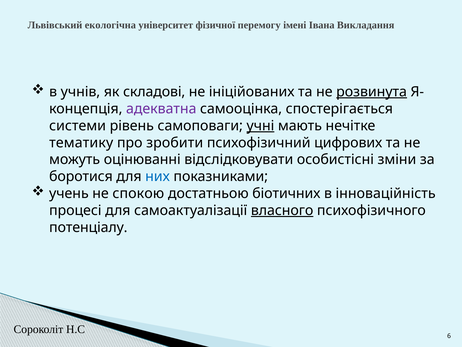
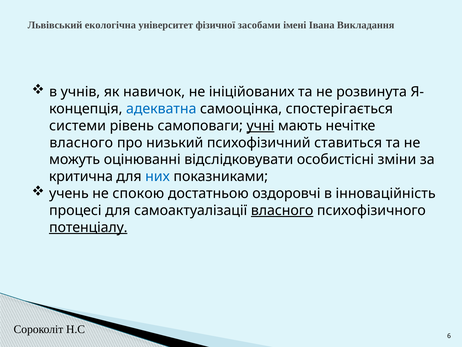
перемогу: перемогу -> засобами
складові: складові -> навичок
розвинута underline: present -> none
адекватна colour: purple -> blue
тематику at (81, 142): тематику -> власного
зробити: зробити -> низький
цифрових: цифрових -> ставиться
боротися: боротися -> критична
біотичних: біотичних -> оздоровчі
потенціалу underline: none -> present
